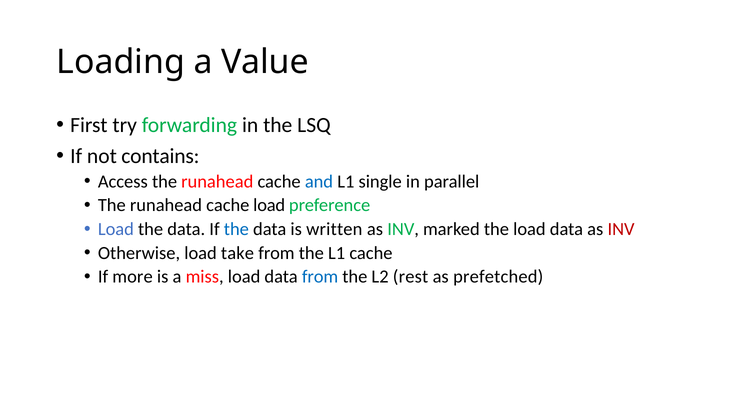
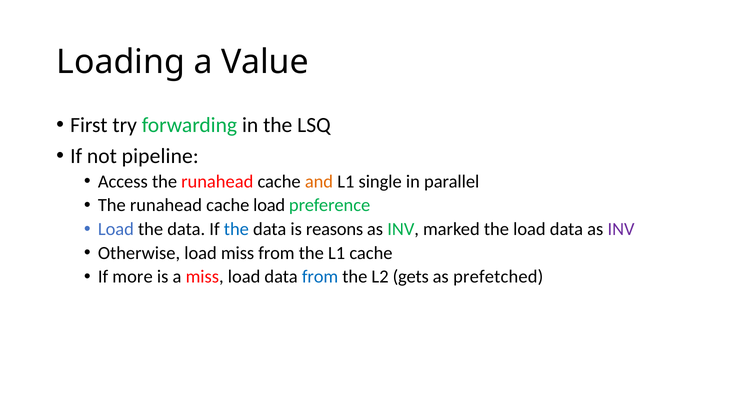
contains: contains -> pipeline
and colour: blue -> orange
written: written -> reasons
INV at (621, 229) colour: red -> purple
load take: take -> miss
rest: rest -> gets
